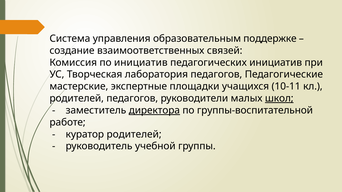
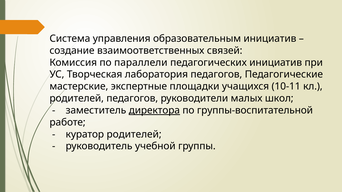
образовательным поддержке: поддержке -> инициатив
по инициатив: инициатив -> параллели
школ underline: present -> none
